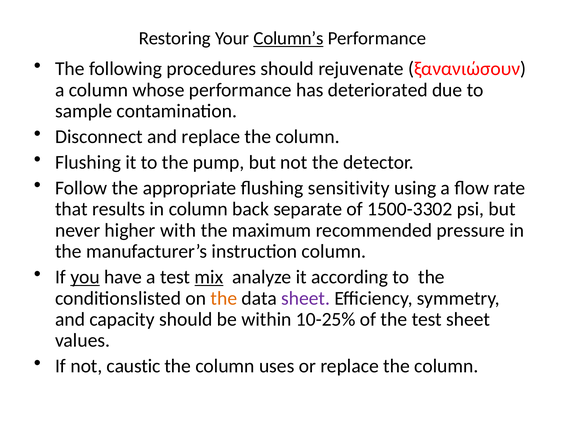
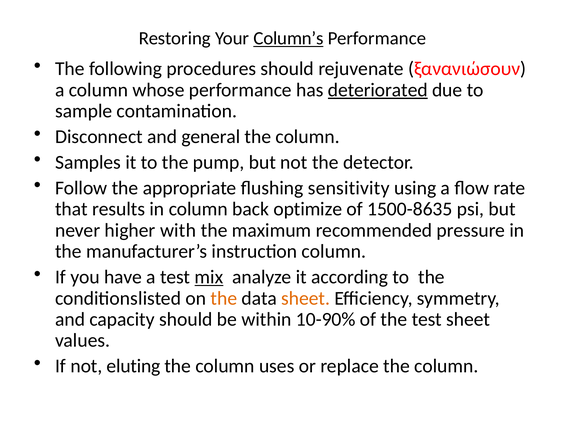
deteriorated underline: none -> present
and replace: replace -> general
Flushing at (88, 163): Flushing -> Samples
separate: separate -> optimize
1500-3302: 1500-3302 -> 1500-8635
you underline: present -> none
sheet at (306, 299) colour: purple -> orange
10-25%: 10-25% -> 10-90%
caustic: caustic -> eluting
